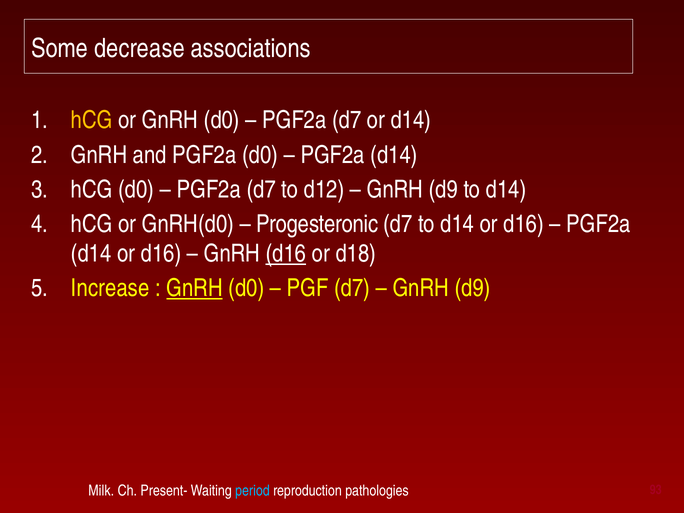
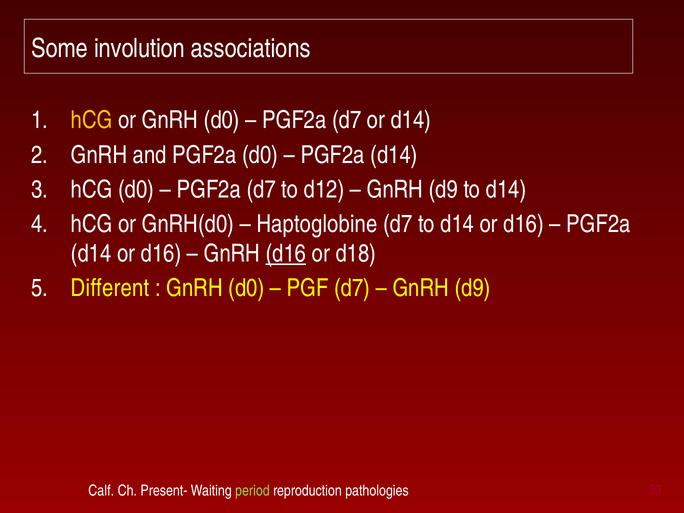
decrease: decrease -> involution
Progesteronic: Progesteronic -> Haptoglobine
Increase: Increase -> Different
GnRH at (195, 288) underline: present -> none
Milk: Milk -> Calf
period colour: light blue -> light green
